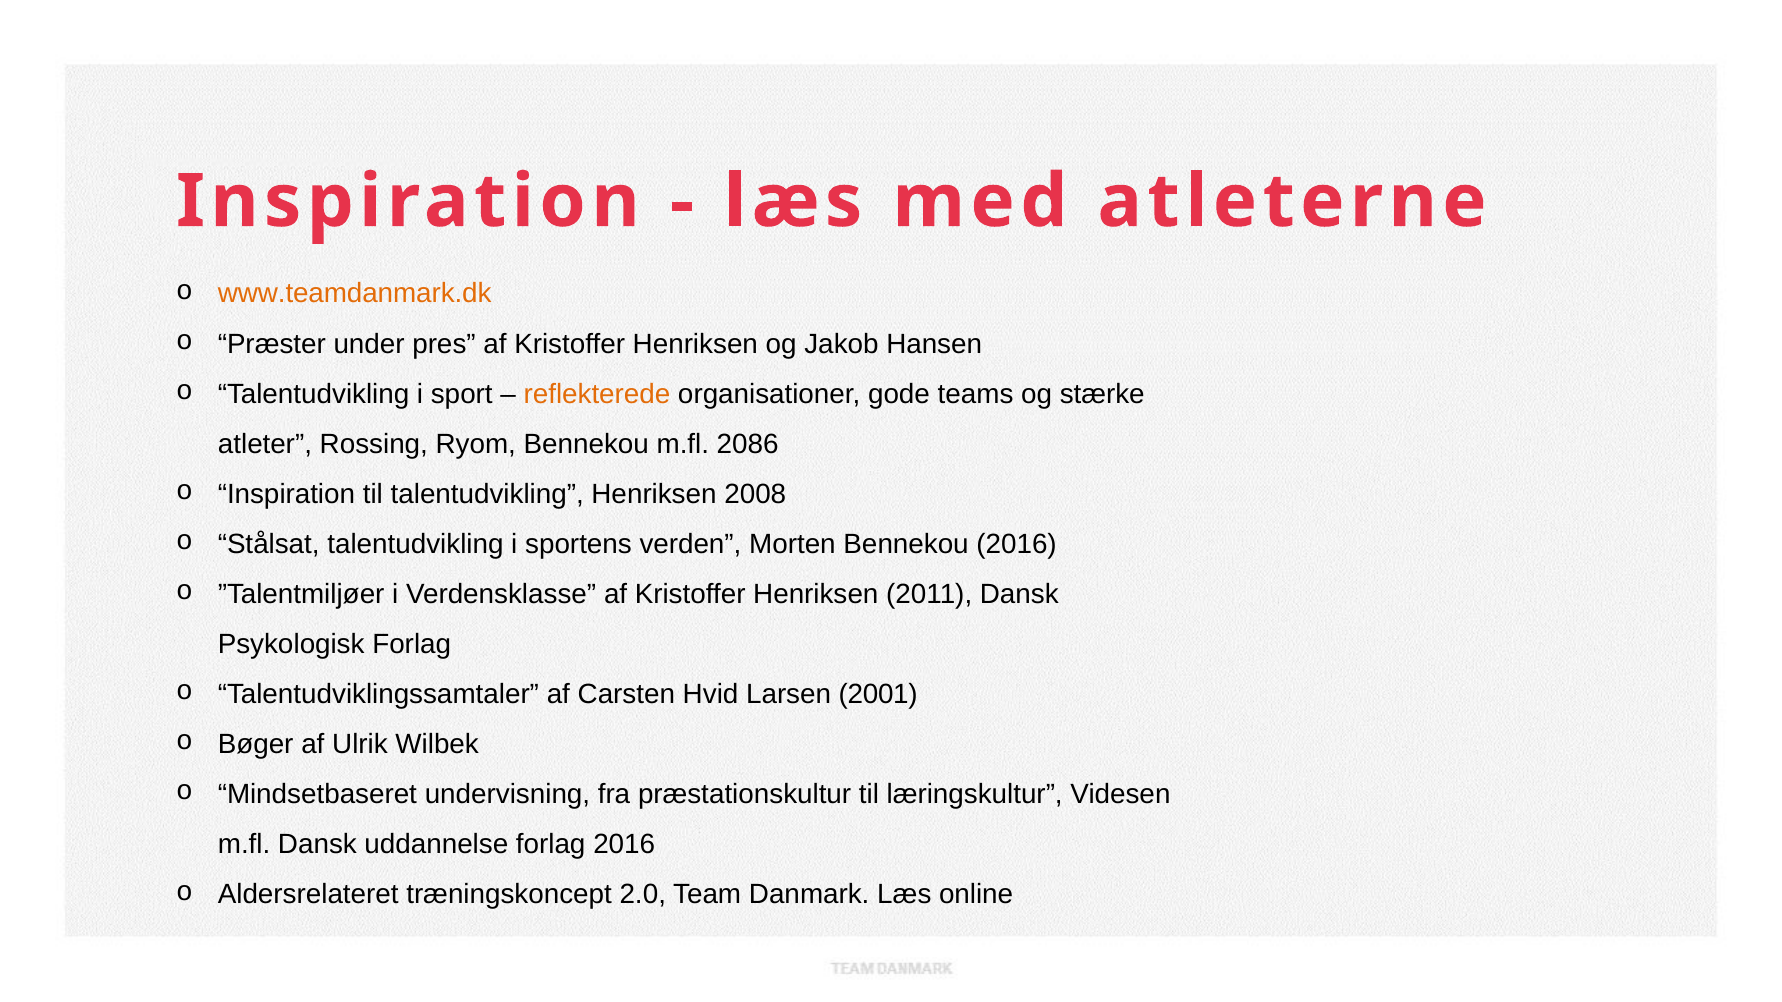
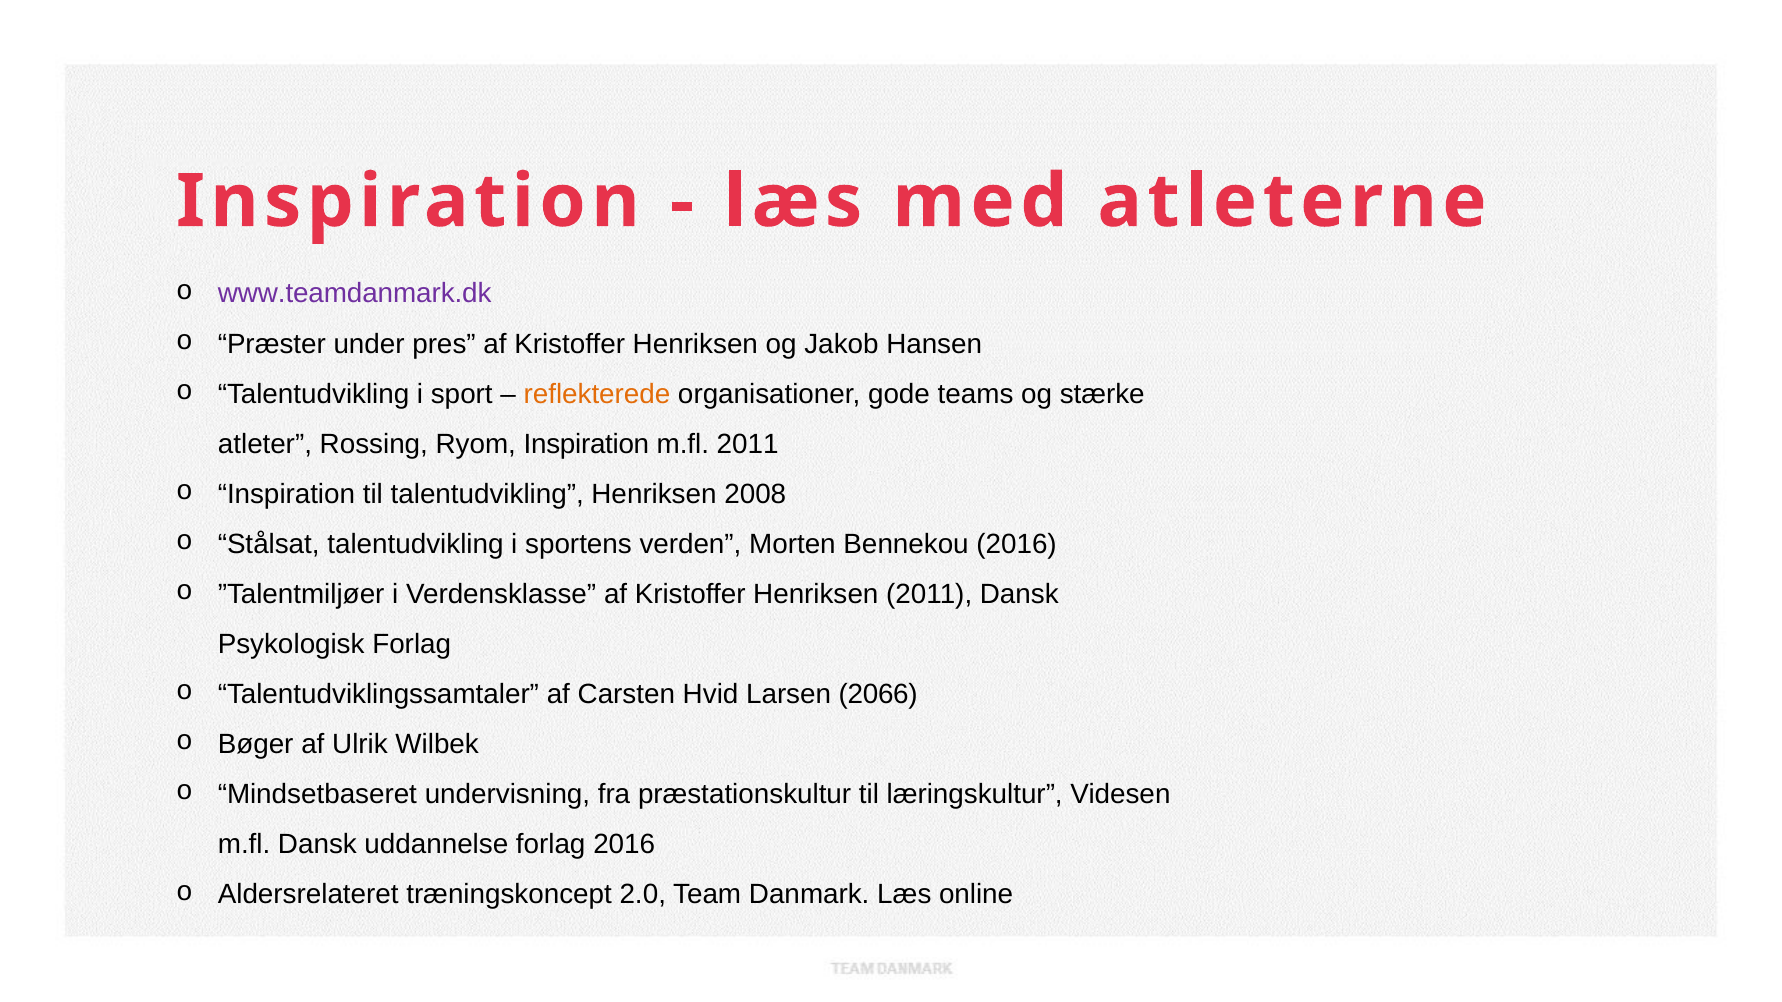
www.teamdanmark.dk colour: orange -> purple
Ryom Bennekou: Bennekou -> Inspiration
m.fl 2086: 2086 -> 2011
2001: 2001 -> 2066
